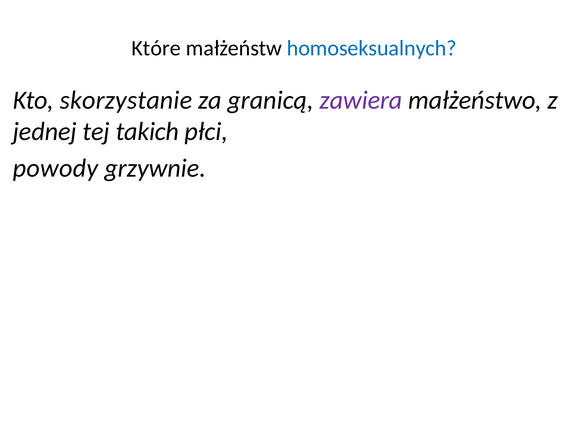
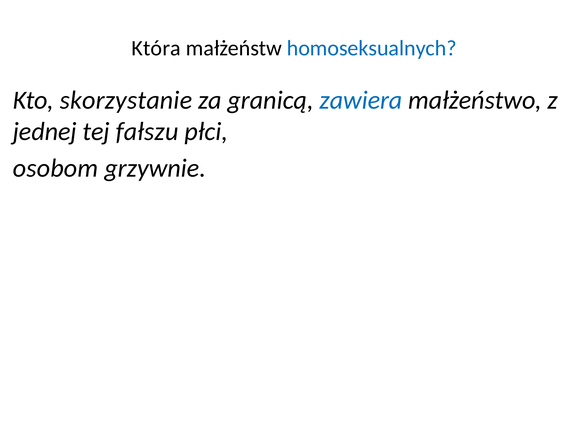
Które: Które -> Która
zawiera colour: purple -> blue
takich: takich -> fałszu
powody: powody -> osobom
